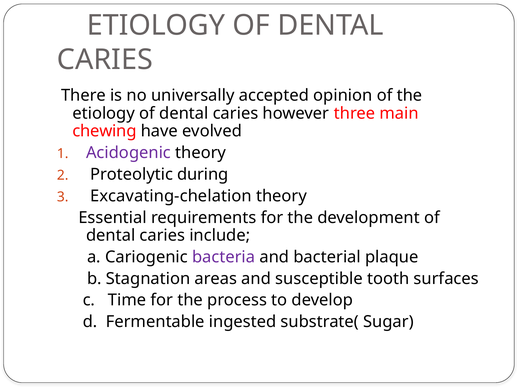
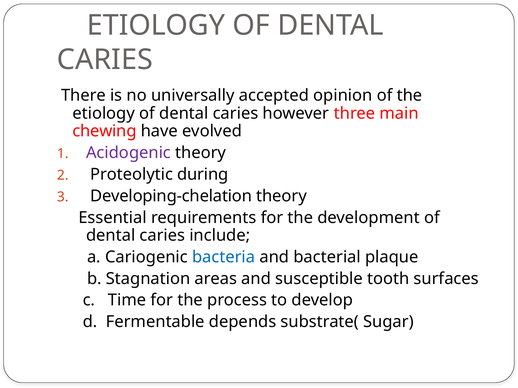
Excavating-chelation: Excavating-chelation -> Developing-chelation
bacteria colour: purple -> blue
ingested: ingested -> depends
